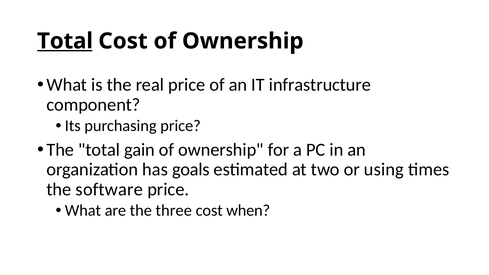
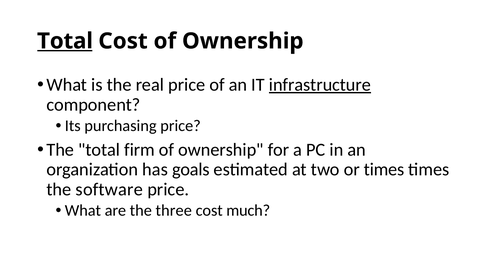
infrastructure underline: none -> present
gain: gain -> firm
or using: using -> times
when: when -> much
